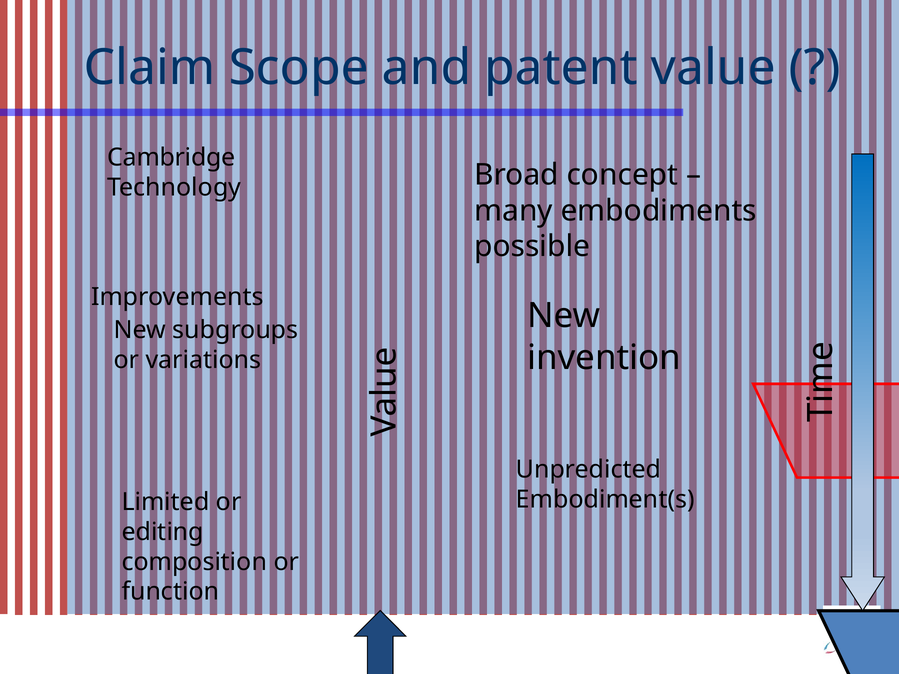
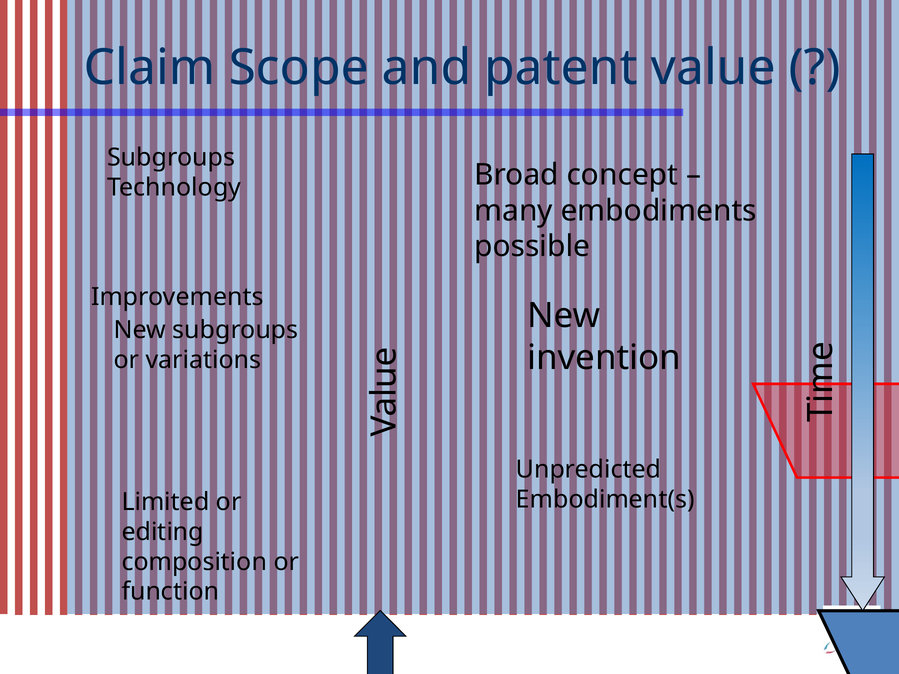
Cambridge at (171, 158): Cambridge -> Subgroups
